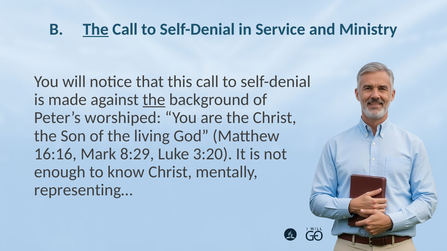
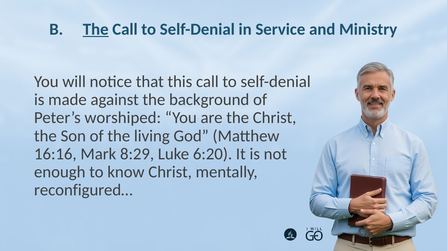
the at (154, 100) underline: present -> none
3:20: 3:20 -> 6:20
representing…: representing… -> reconfigured…
